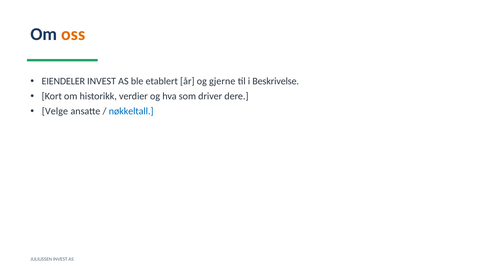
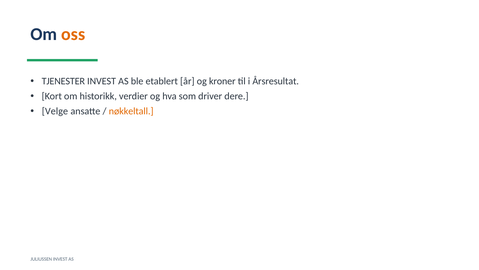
EIENDELER: EIENDELER -> TJENESTER
gjerne: gjerne -> kroner
Beskrivelse: Beskrivelse -> Årsresultat
nøkkeltall colour: blue -> orange
